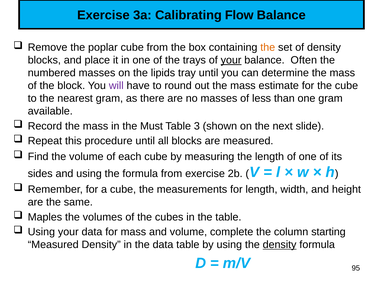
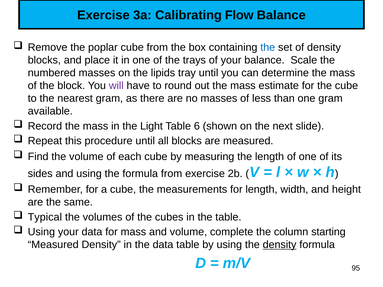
the at (268, 47) colour: orange -> blue
your at (231, 60) underline: present -> none
Often: Often -> Scale
Must: Must -> Light
3: 3 -> 6
Maples: Maples -> Typical
